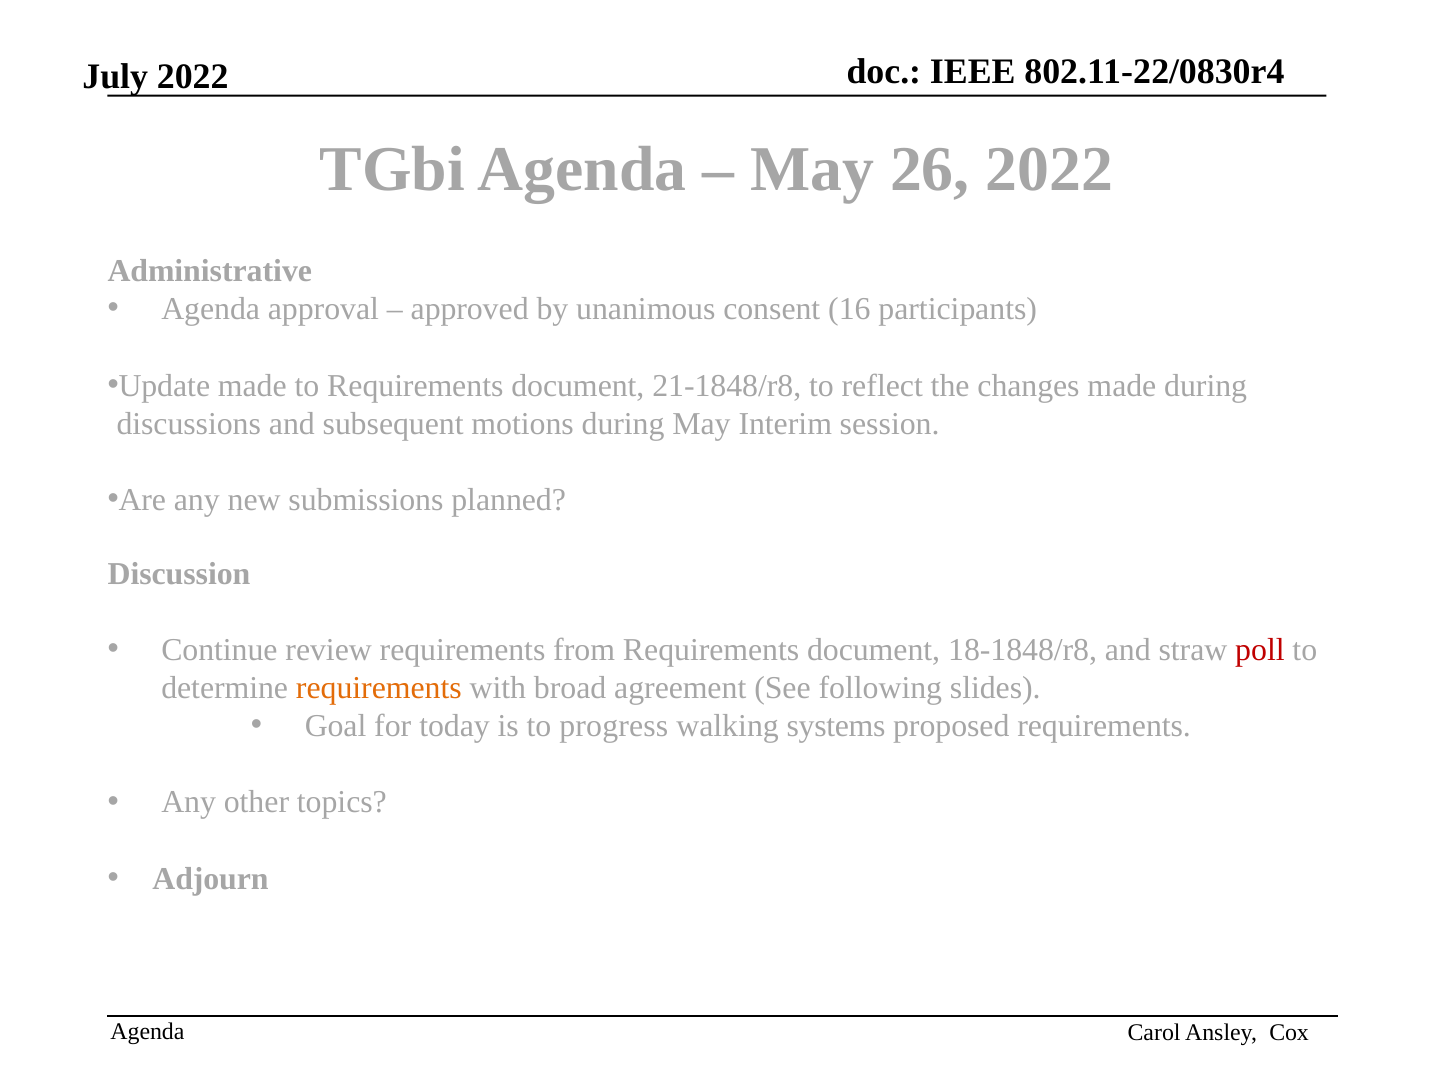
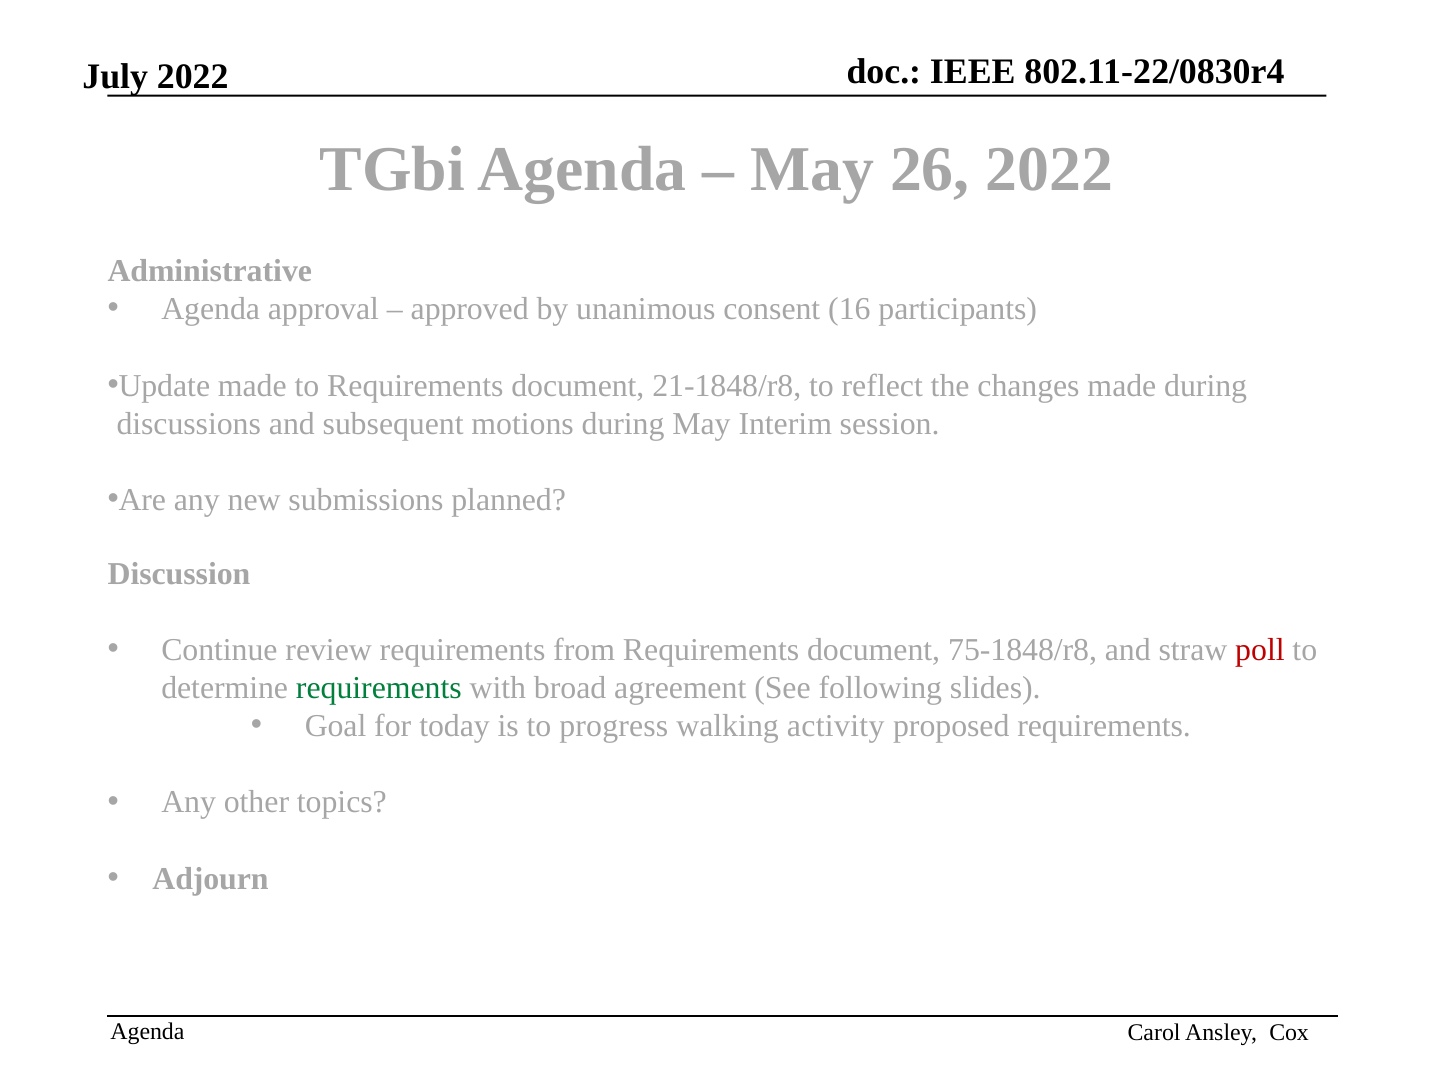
18-1848/r8: 18-1848/r8 -> 75-1848/r8
requirements at (379, 688) colour: orange -> green
systems: systems -> activity
